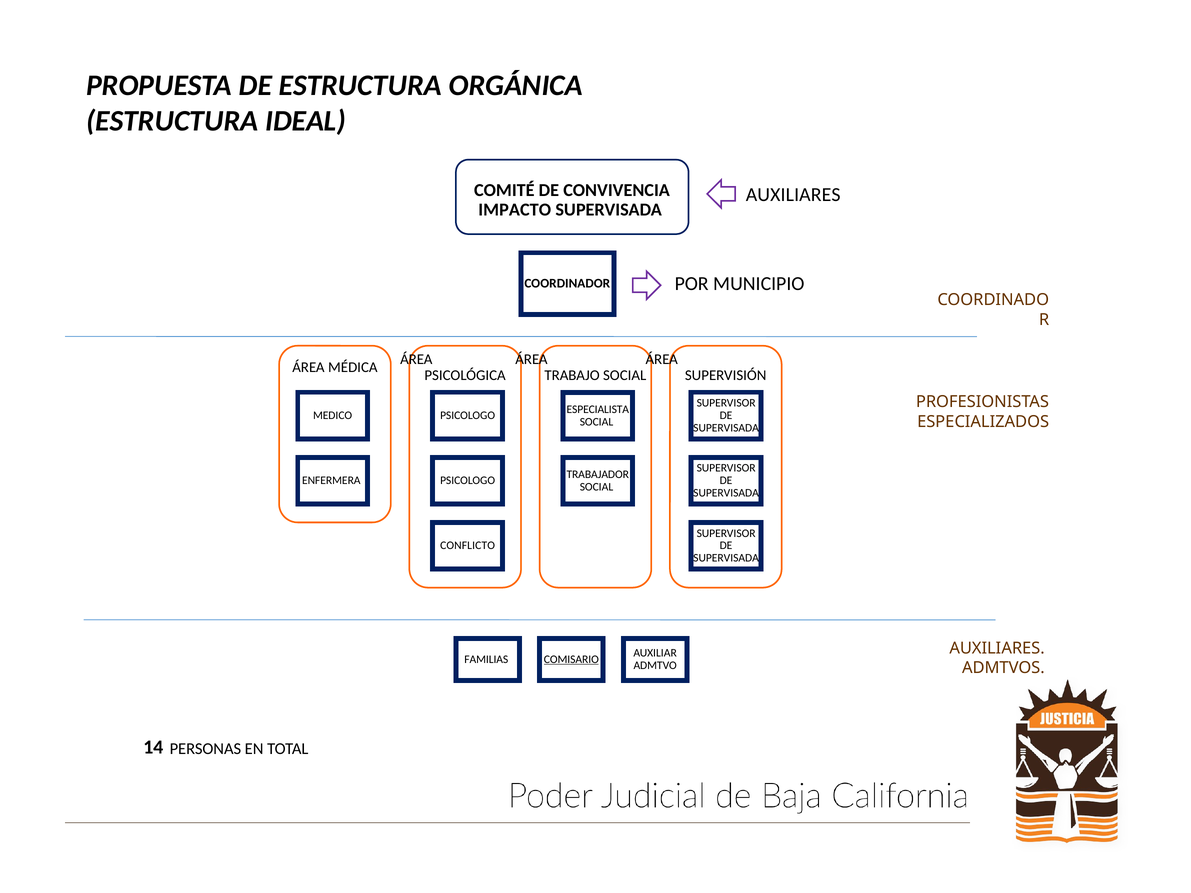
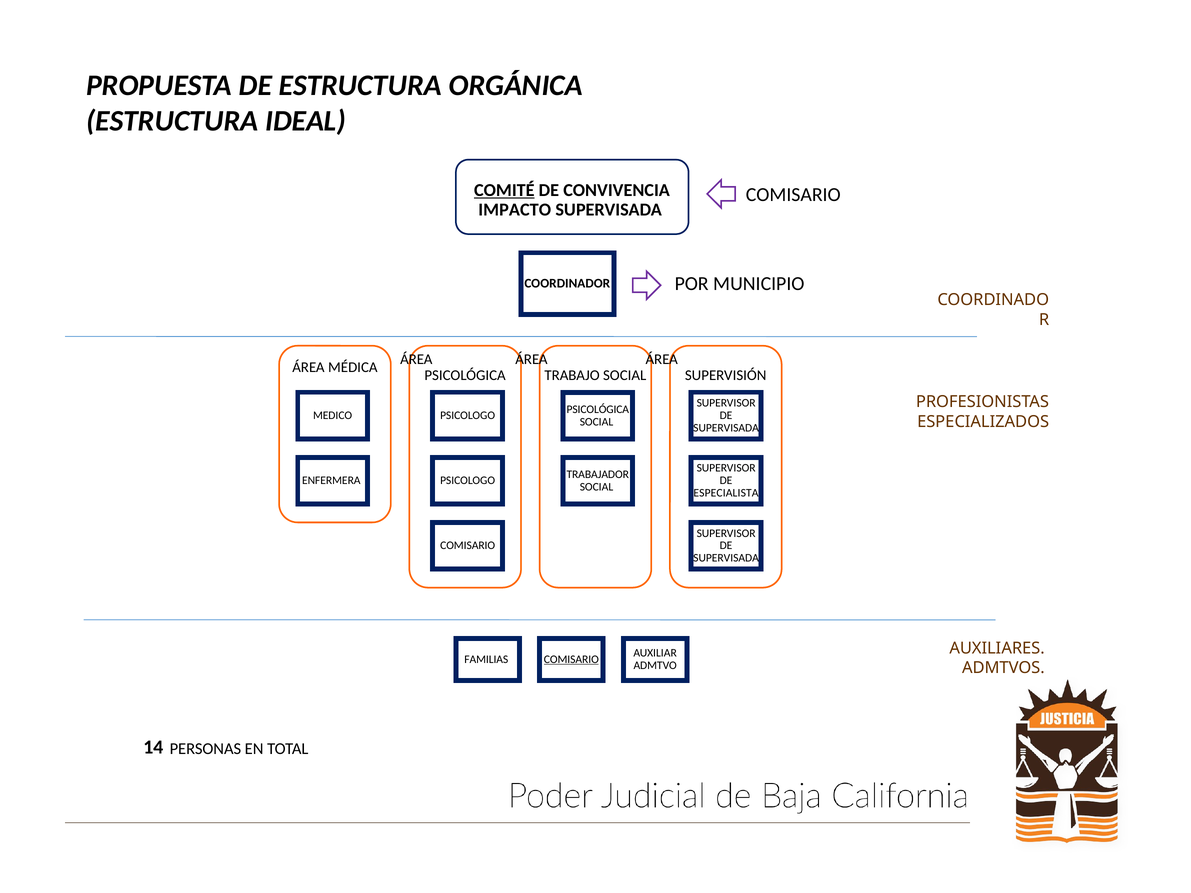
COMITÉ underline: none -> present
AUXILIARES at (793, 195): AUXILIARES -> COMISARIO
ESPECIALISTA at (598, 409): ESPECIALISTA -> PSICOLÓGICA
SUPERVISADA at (726, 493): SUPERVISADA -> ESPECIALISTA
CONFLICTO at (468, 546): CONFLICTO -> COMISARIO
